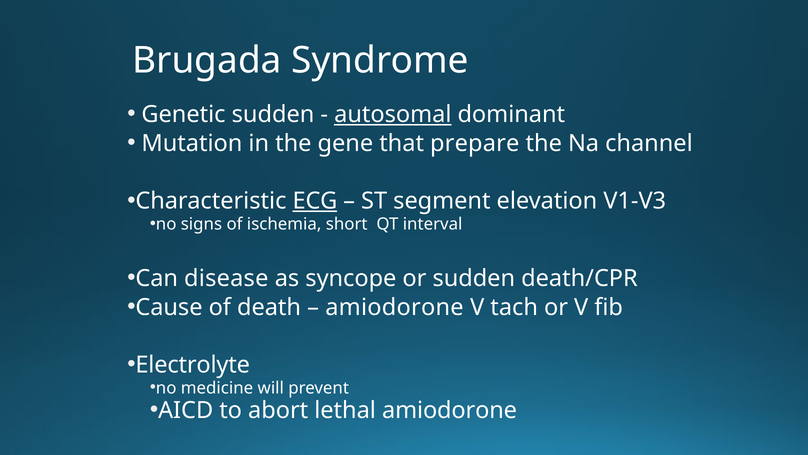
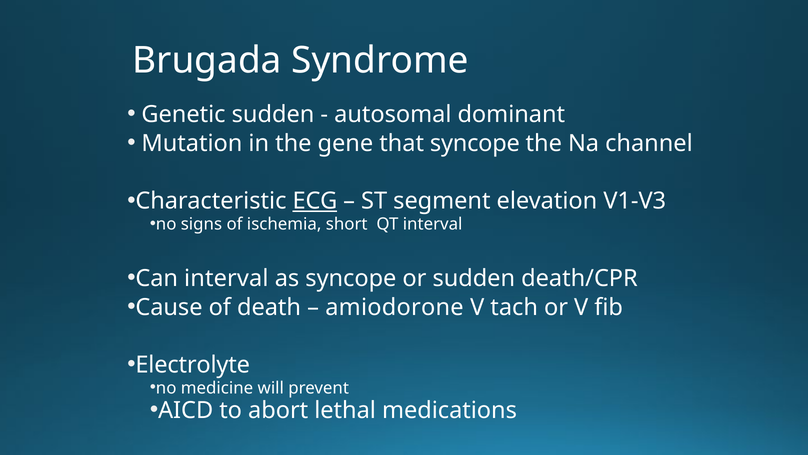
autosomal underline: present -> none
that prepare: prepare -> syncope
Can disease: disease -> interval
lethal amiodorone: amiodorone -> medications
